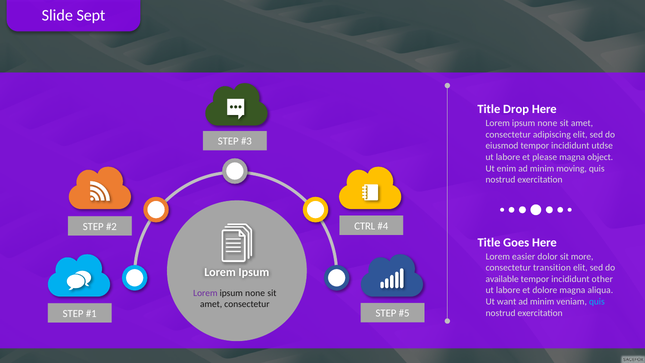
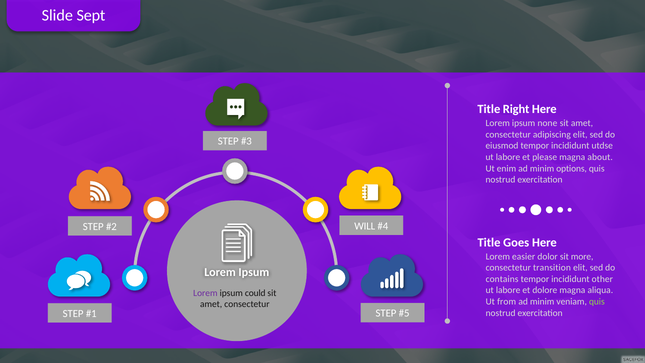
Drop: Drop -> Right
object: object -> about
moving: moving -> options
CTRL: CTRL -> WILL
available: available -> contains
none at (255, 293): none -> could
want: want -> from
quis at (597, 301) colour: light blue -> light green
